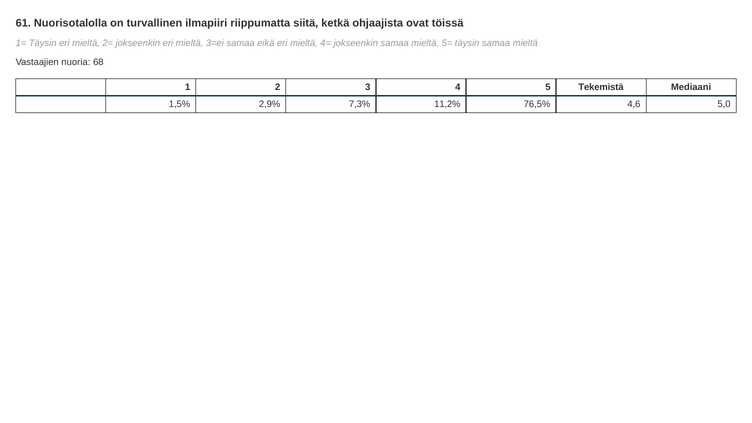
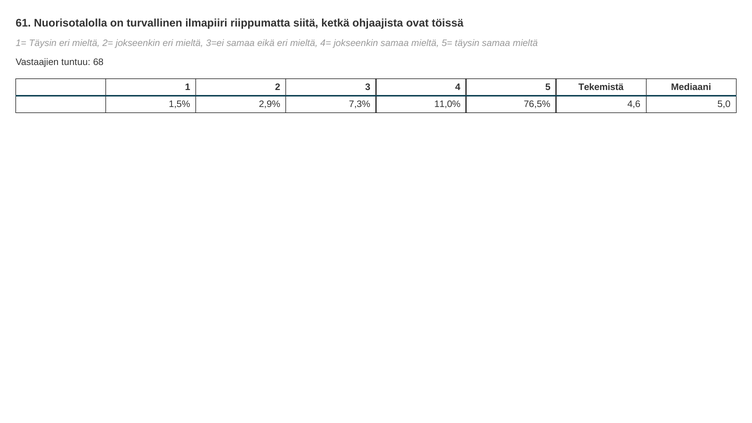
nuoria: nuoria -> tuntuu
11,2%: 11,2% -> 11,0%
